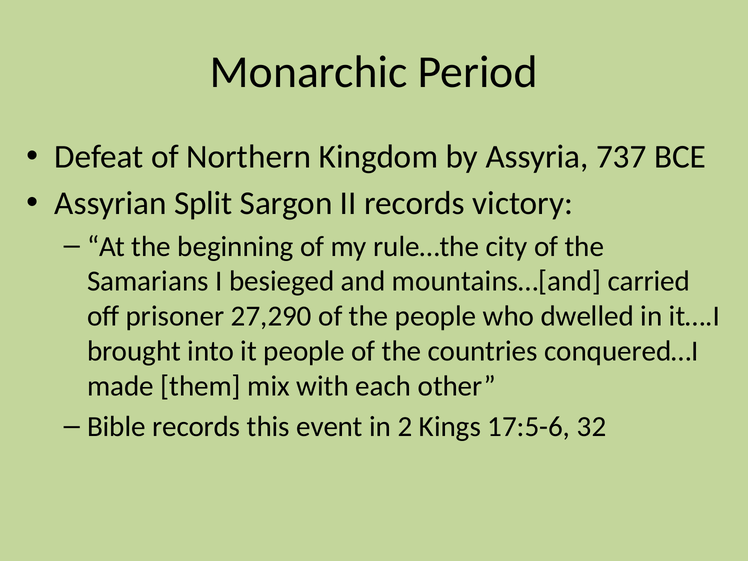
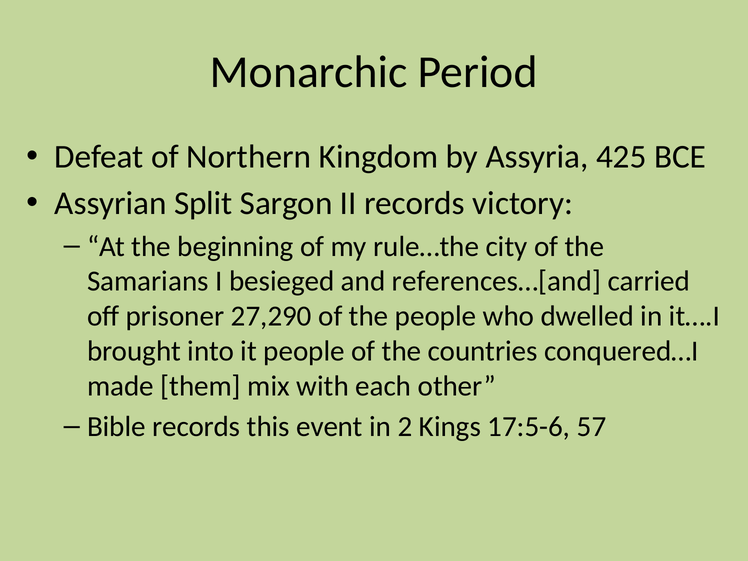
737: 737 -> 425
mountains…[and: mountains…[and -> references…[and
32: 32 -> 57
